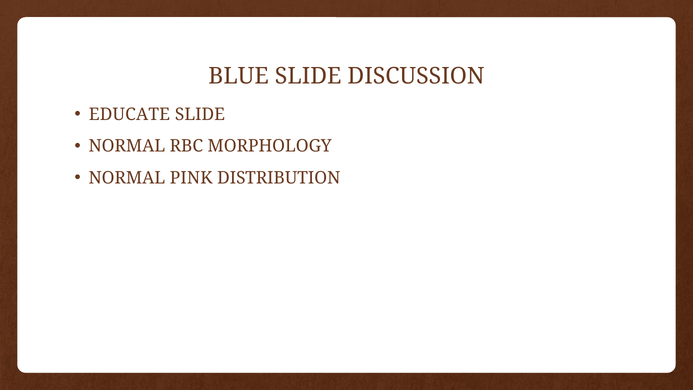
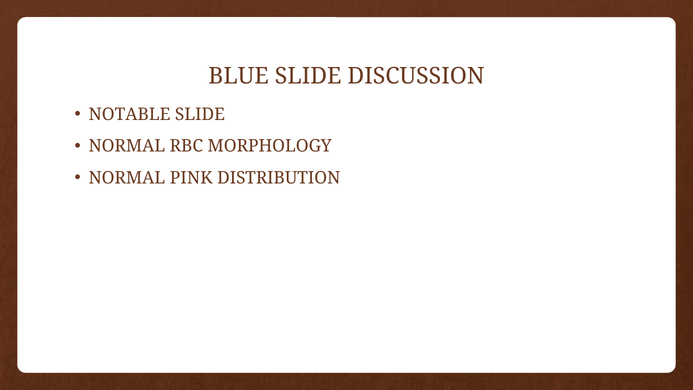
EDUCATE: EDUCATE -> NOTABLE
